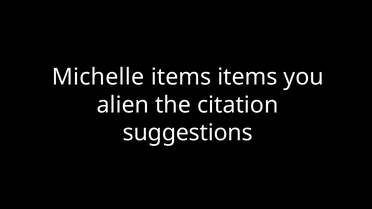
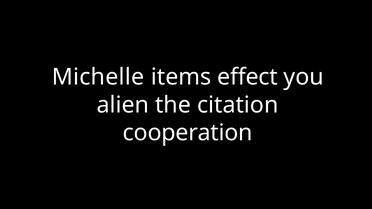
items items: items -> effect
suggestions: suggestions -> cooperation
